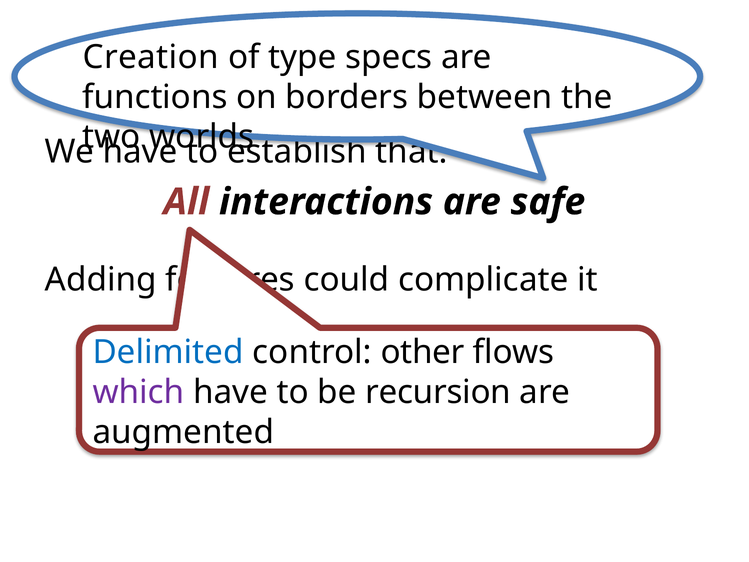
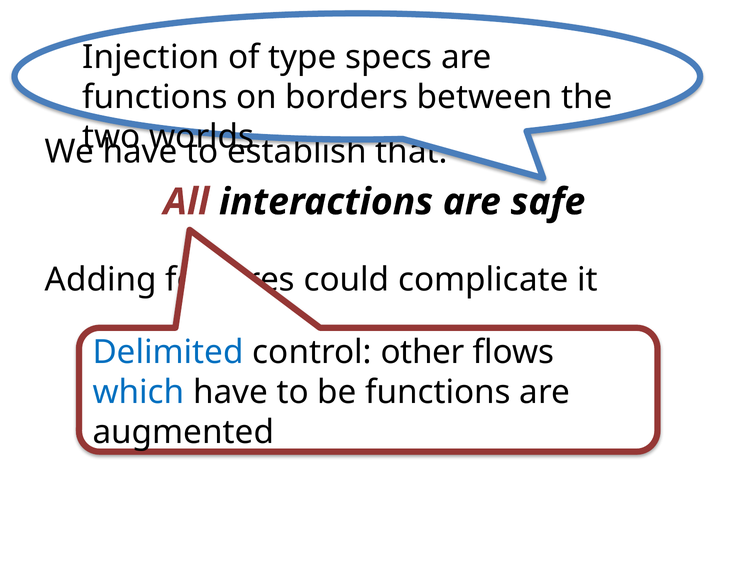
Creation: Creation -> Injection
which colour: purple -> blue
be recursion: recursion -> functions
